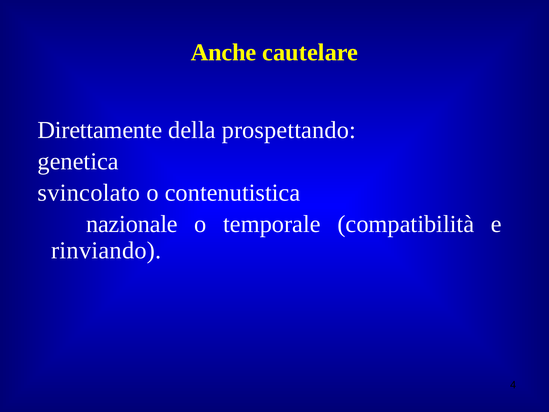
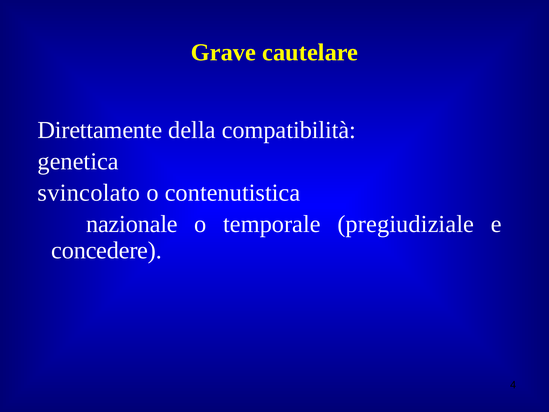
Anche: Anche -> Grave
prospettando: prospettando -> compatibilità
compatibilità: compatibilità -> pregiudiziale
rinviando: rinviando -> concedere
